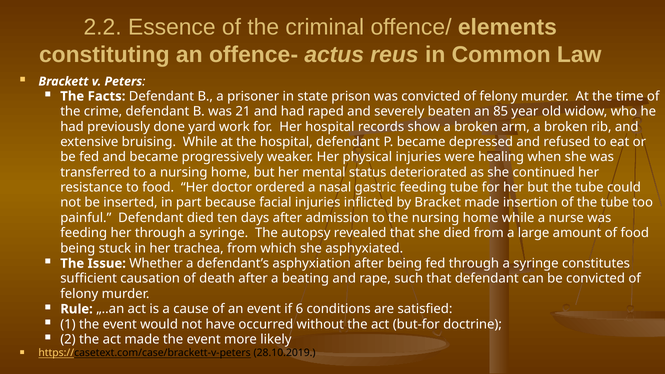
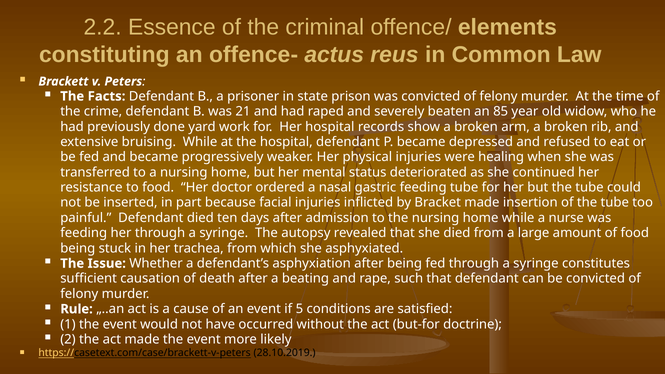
6: 6 -> 5
